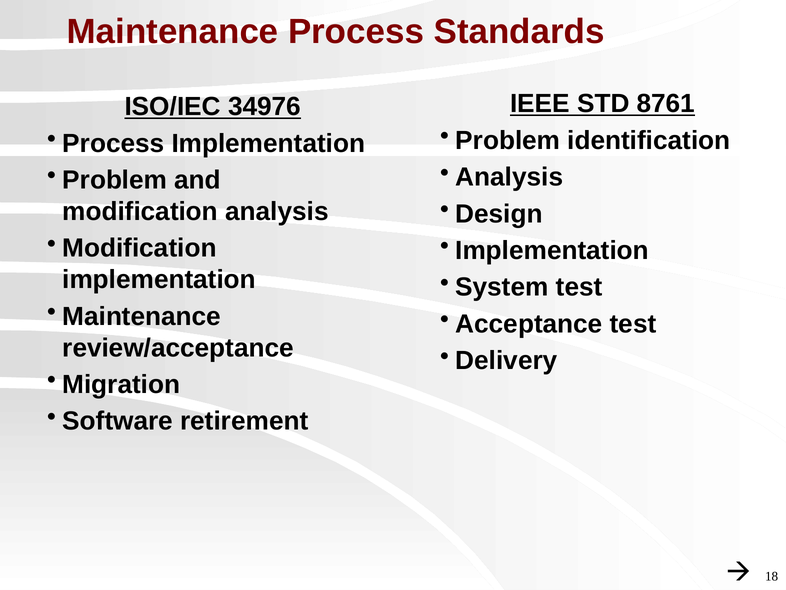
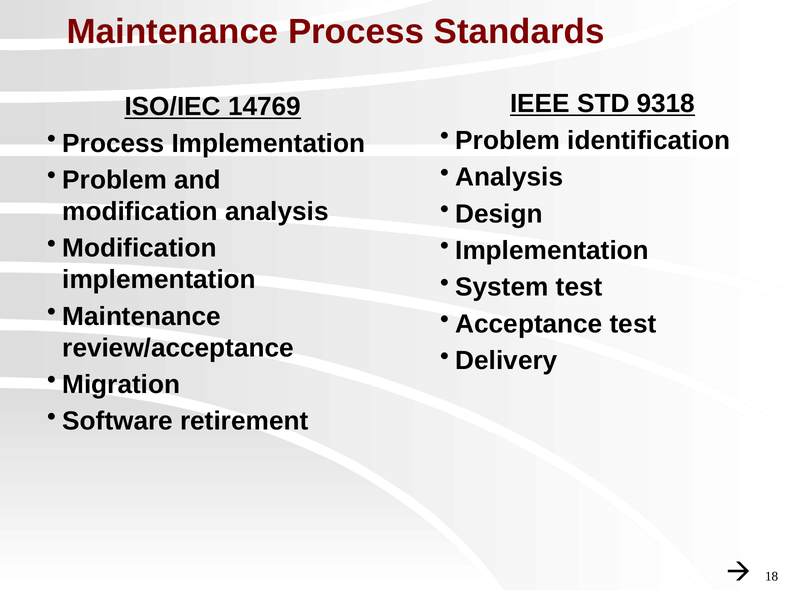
8761: 8761 -> 9318
34976: 34976 -> 14769
